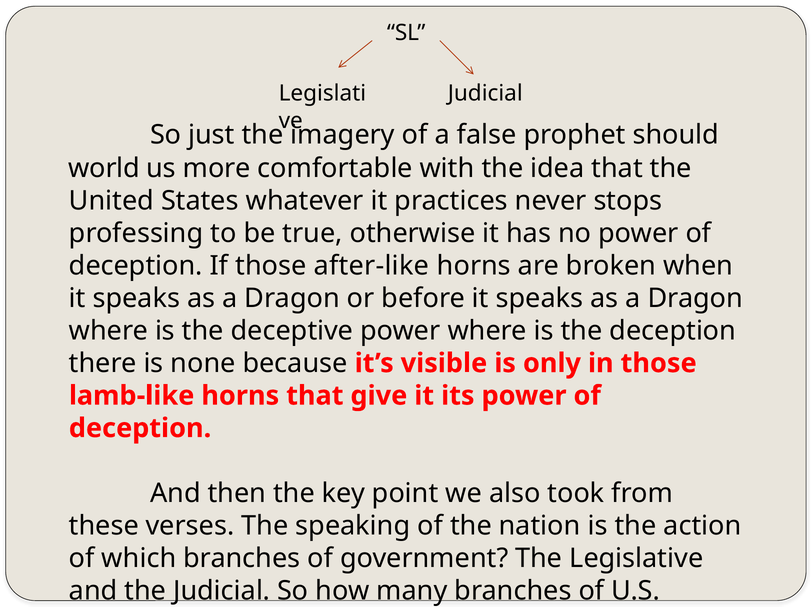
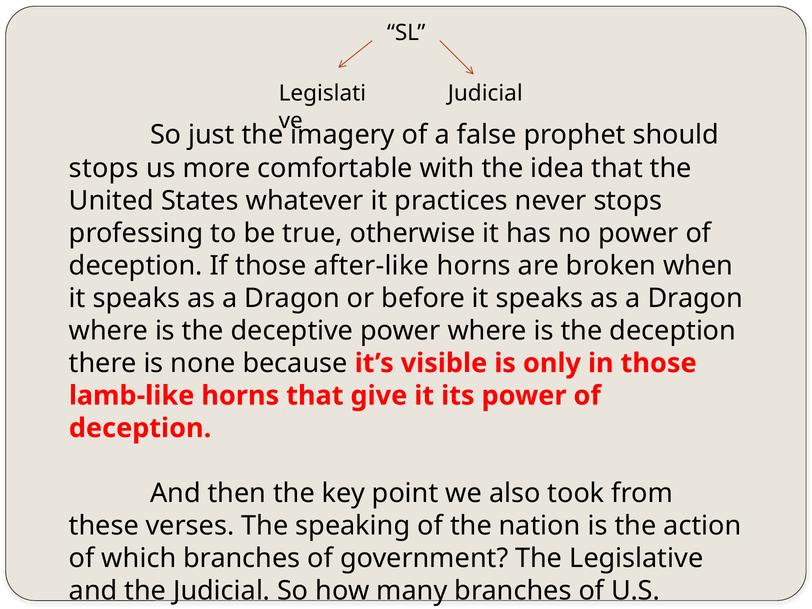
world at (104, 168): world -> stops
